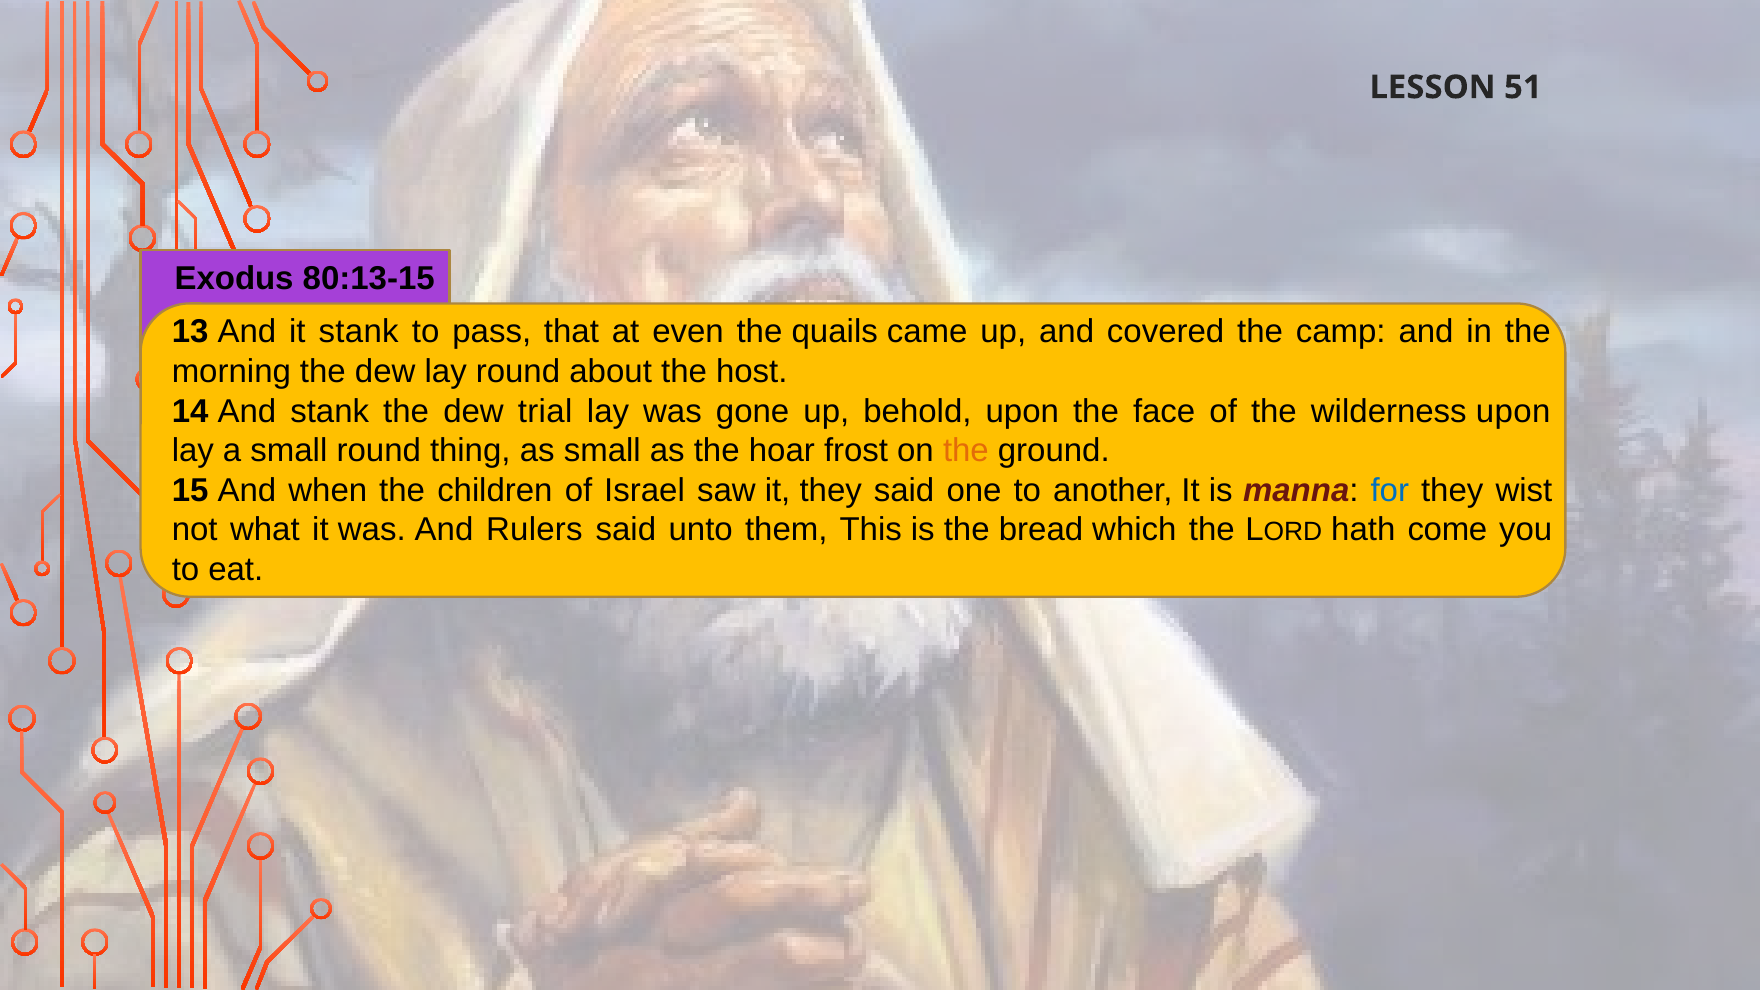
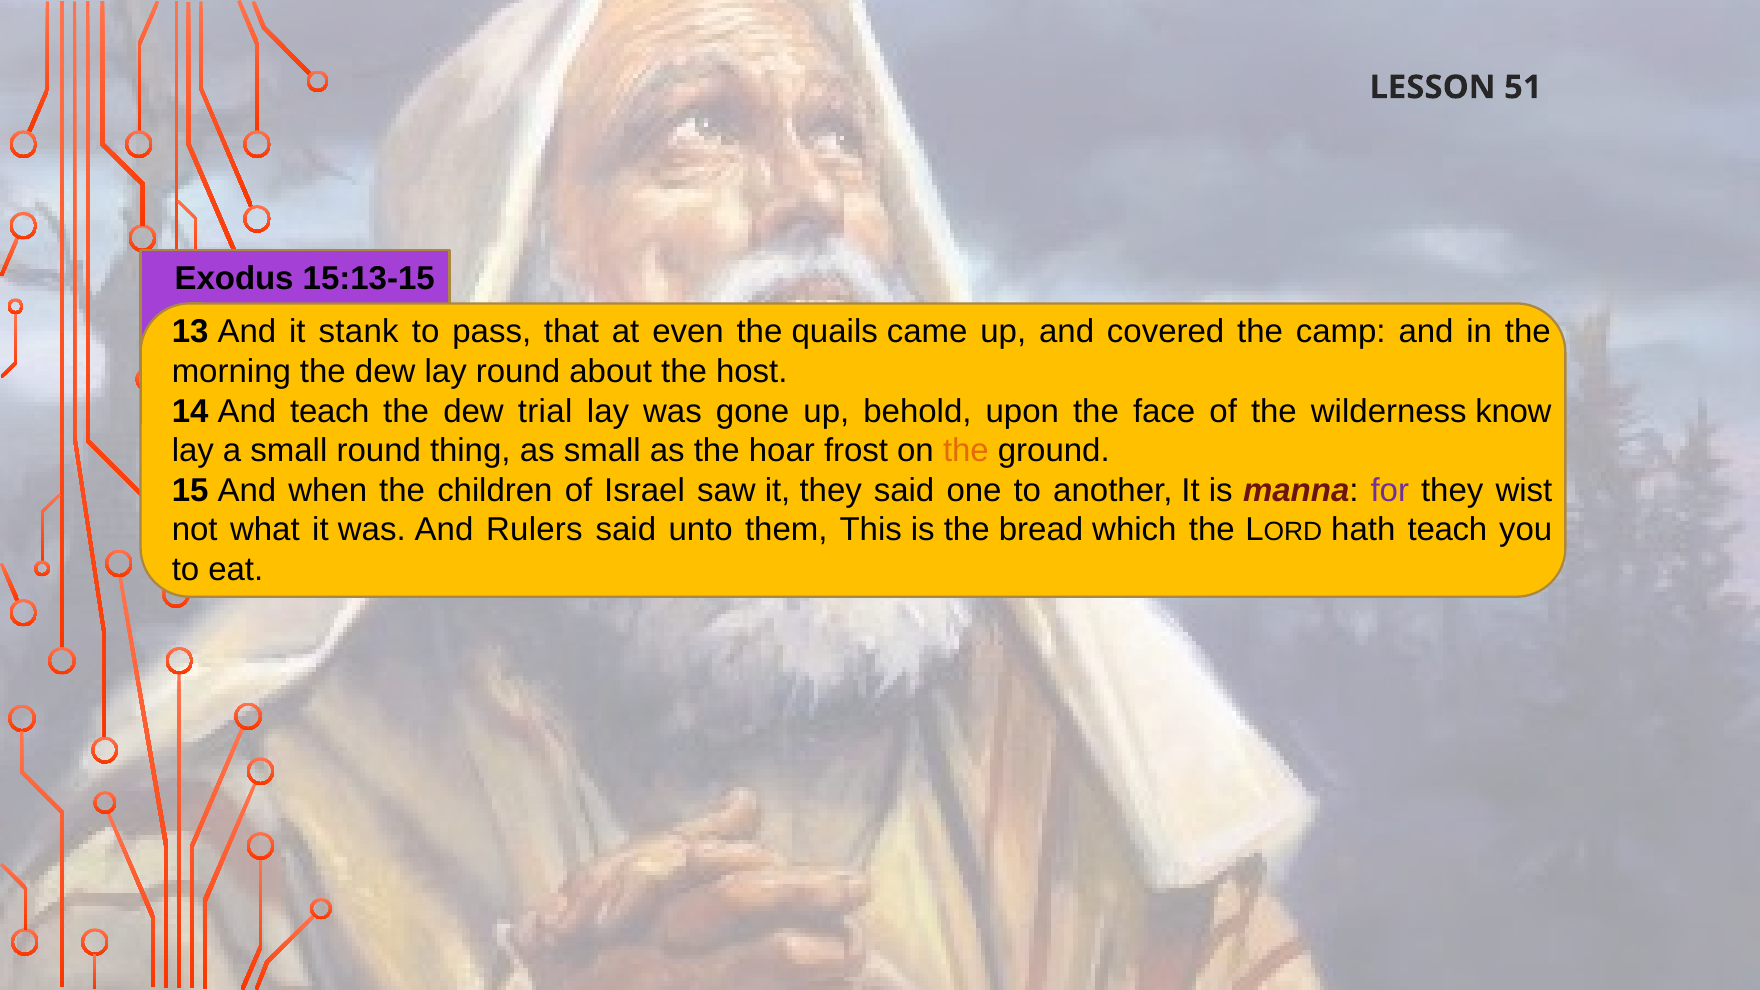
80:13-15: 80:13-15 -> 15:13-15
And stank: stank -> teach
wilderness upon: upon -> know
for colour: blue -> purple
hath come: come -> teach
